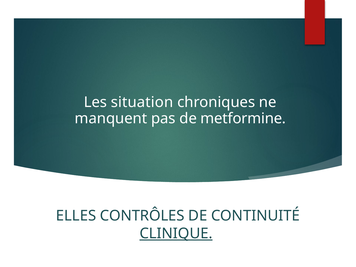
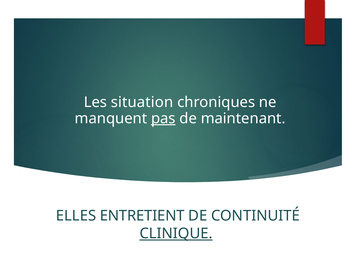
pas underline: none -> present
metformine: metformine -> maintenant
CONTRÔLES: CONTRÔLES -> ENTRETIENT
